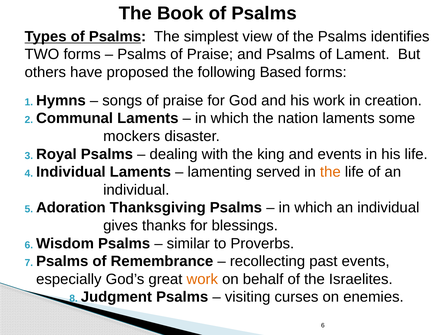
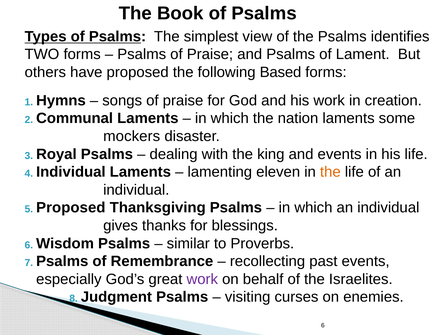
served: served -> eleven
Adoration at (71, 208): Adoration -> Proposed
work at (202, 279) colour: orange -> purple
